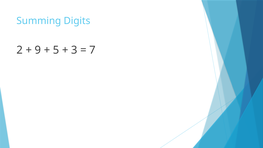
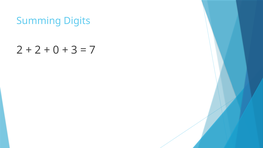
9 at (38, 50): 9 -> 2
5: 5 -> 0
